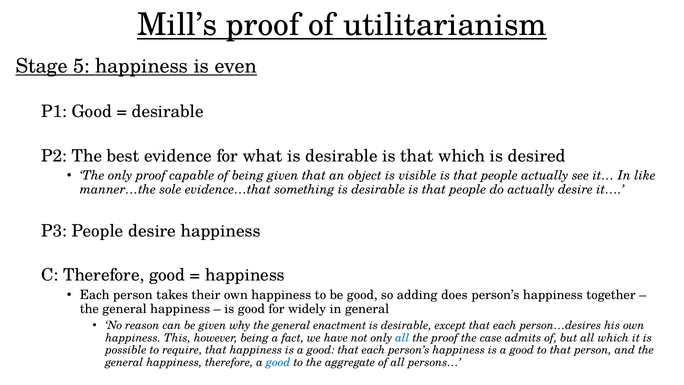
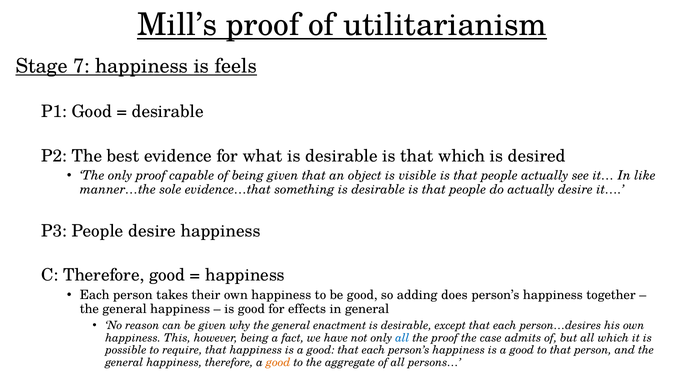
5: 5 -> 7
even: even -> feels
widely: widely -> effects
good at (278, 362) colour: blue -> orange
